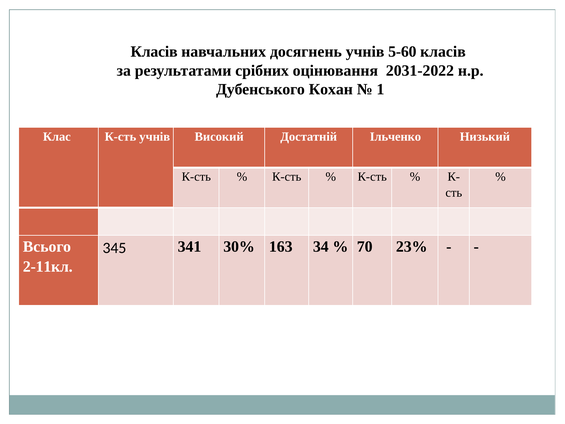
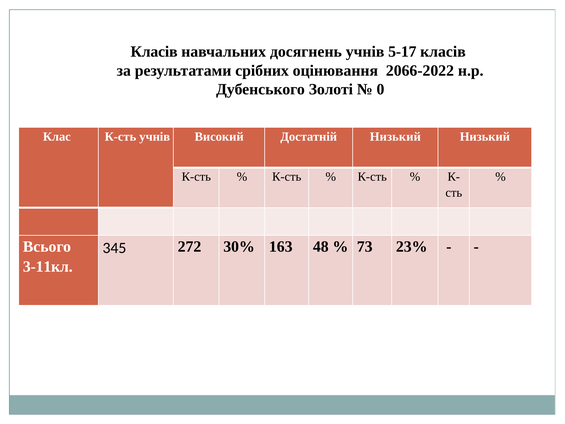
5-60: 5-60 -> 5-17
2031-2022: 2031-2022 -> 2066-2022
Кохан: Кохан -> Золоті
1: 1 -> 0
Достатній Ільченко: Ільченко -> Низький
341: 341 -> 272
34: 34 -> 48
70: 70 -> 73
2-11кл: 2-11кл -> 3-11кл
